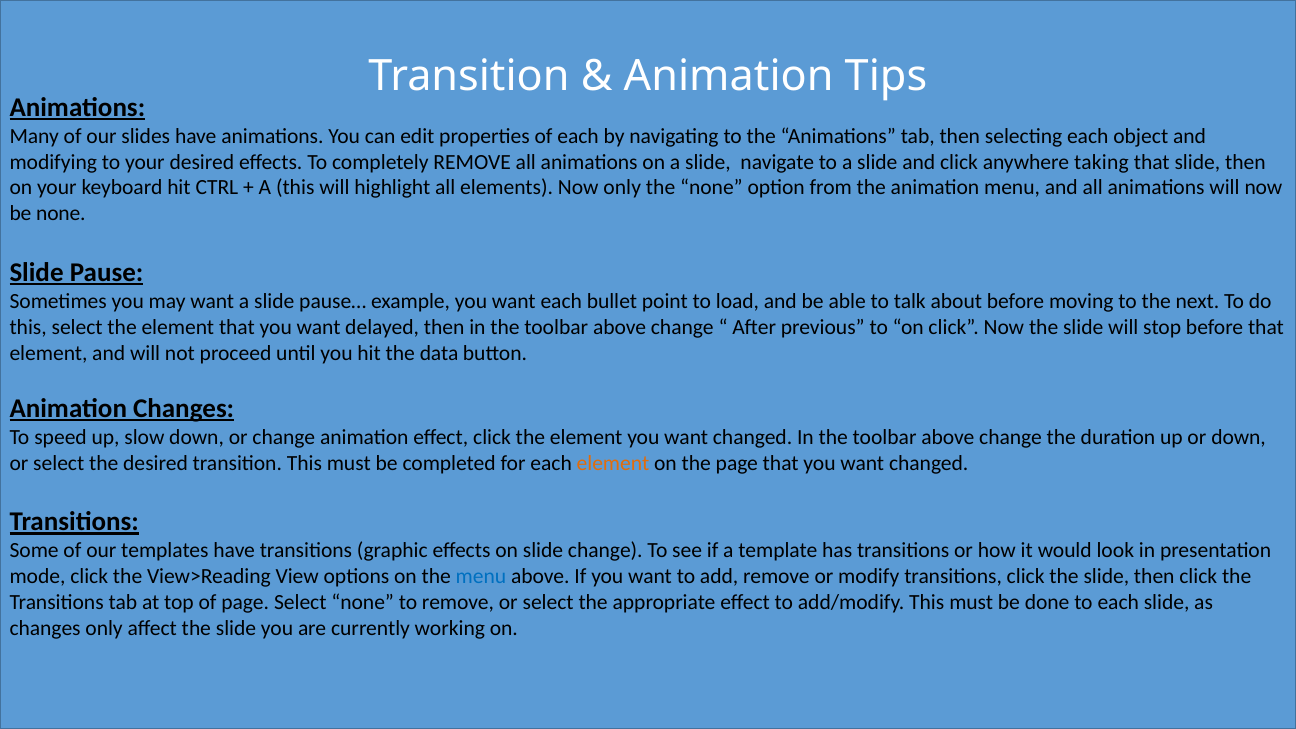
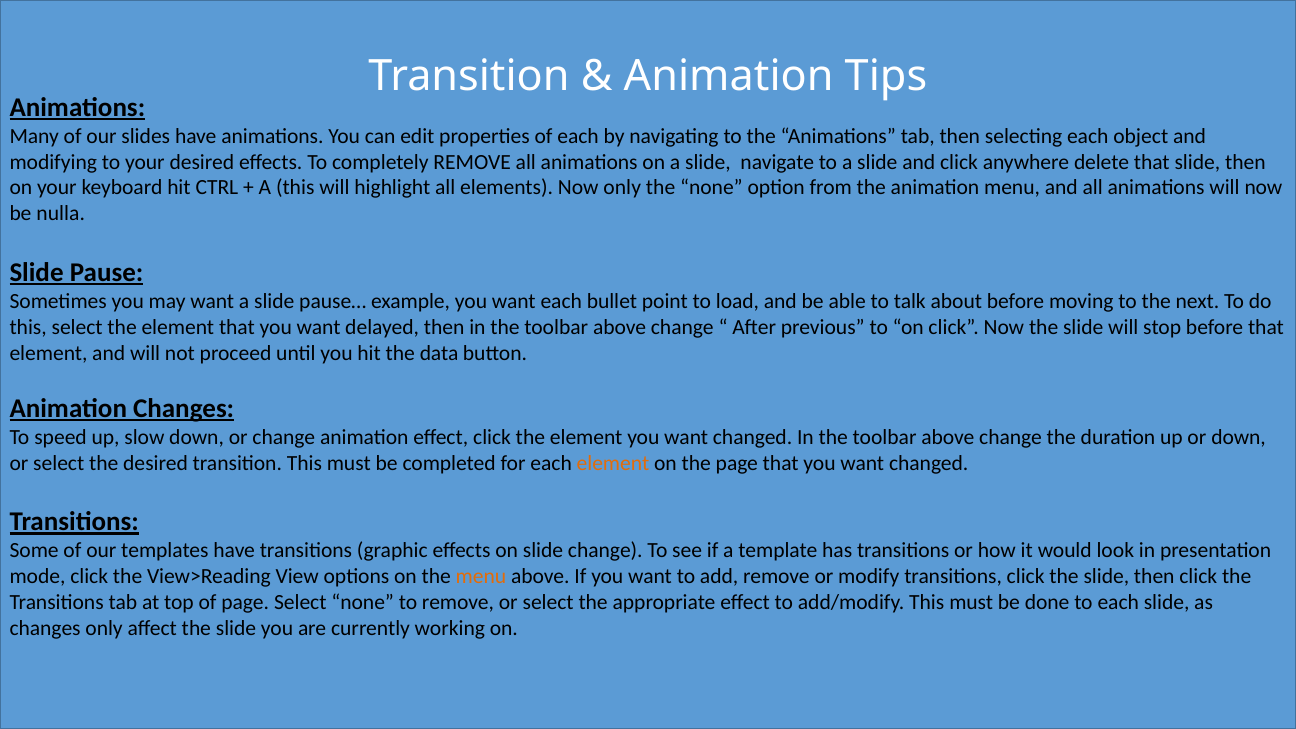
taking: taking -> delete
be none: none -> nulla
menu at (481, 577) colour: blue -> orange
